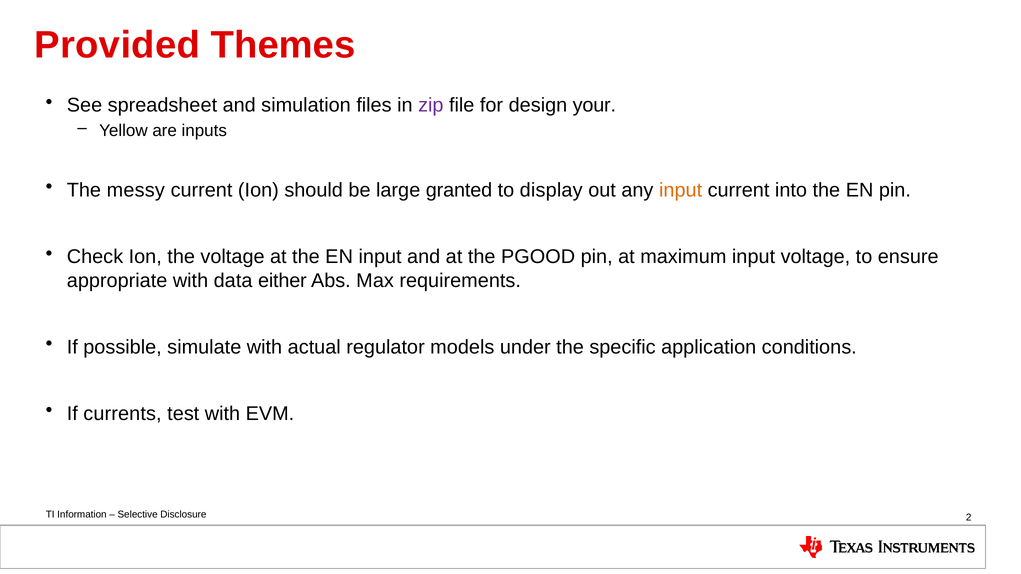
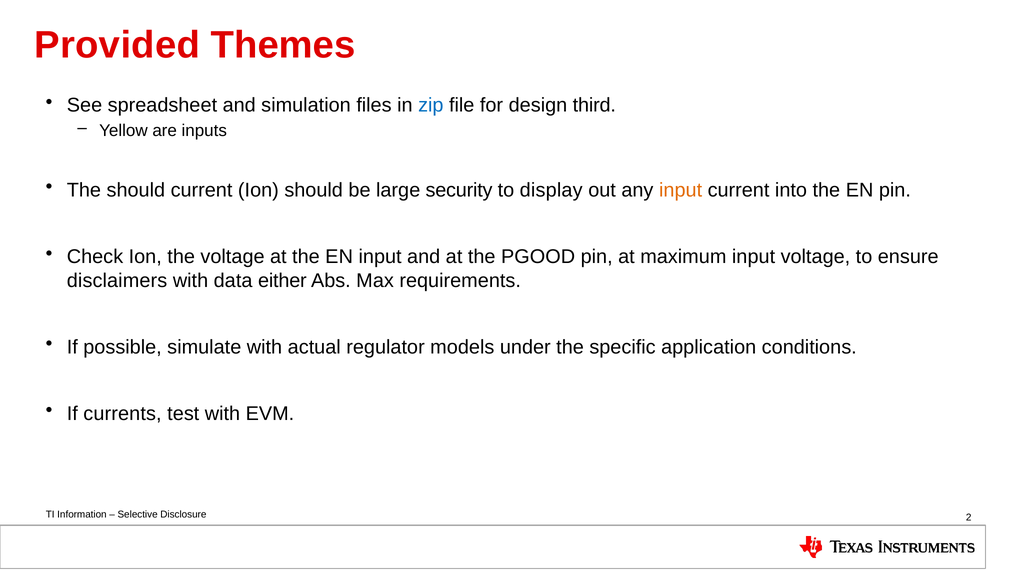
zip colour: purple -> blue
your: your -> third
The messy: messy -> should
granted: granted -> security
appropriate: appropriate -> disclaimers
